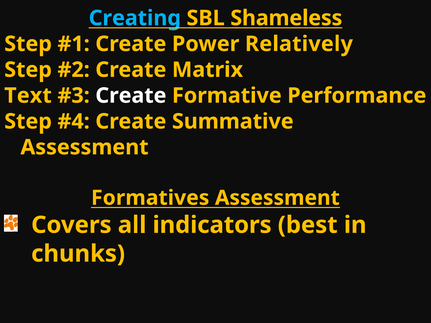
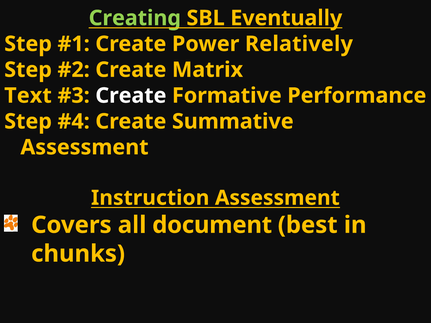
Creating colour: light blue -> light green
Shameless: Shameless -> Eventually
Formatives: Formatives -> Instruction
indicators: indicators -> document
